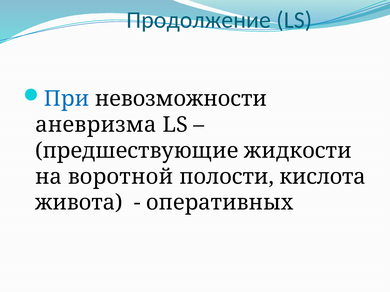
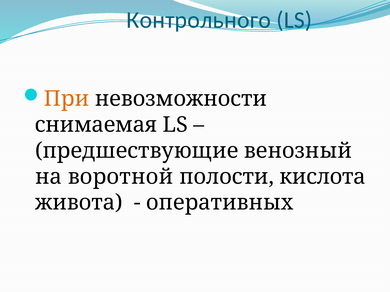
Продолжение: Продолжение -> Контрольного
При colour: blue -> orange
аневризма: аневризма -> снимаемая
жидкости: жидкости -> венозный
